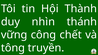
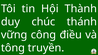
nhìn: nhìn -> chúc
chết: chết -> điều
